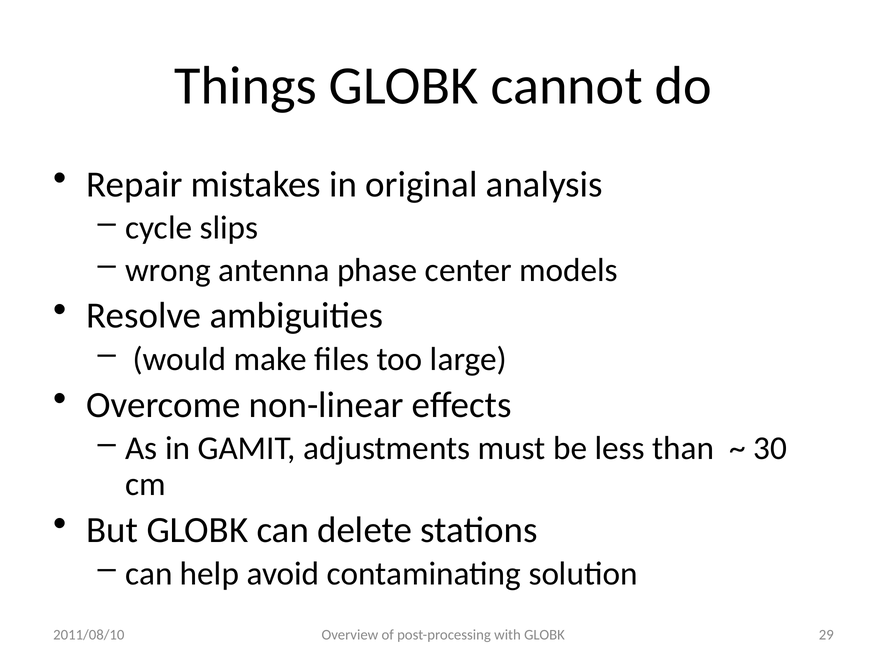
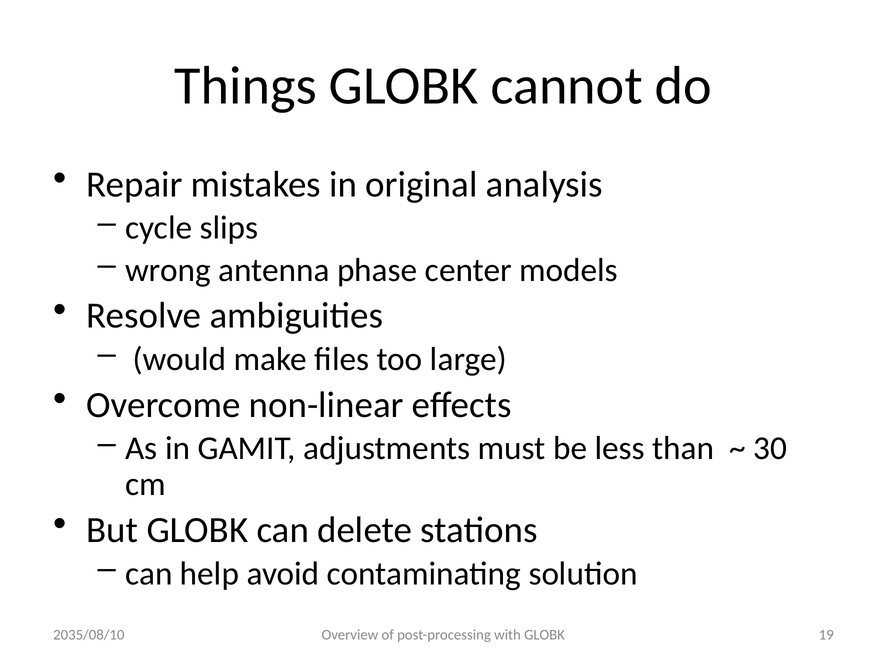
29: 29 -> 19
2011/08/10: 2011/08/10 -> 2035/08/10
